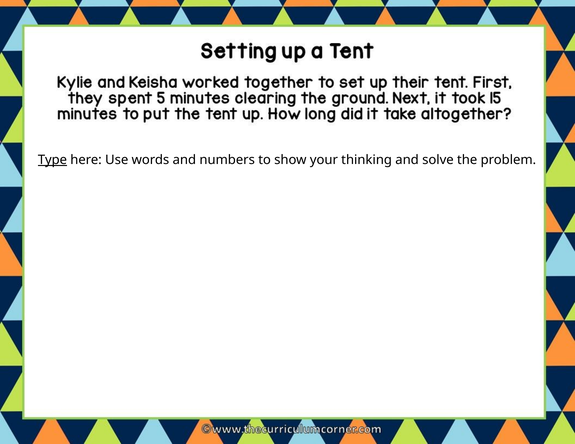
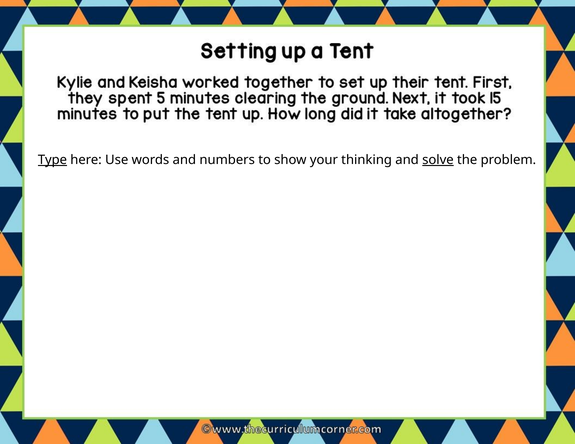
solve underline: none -> present
